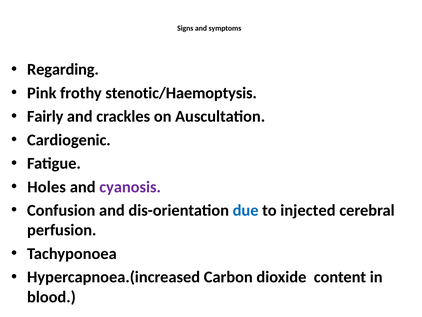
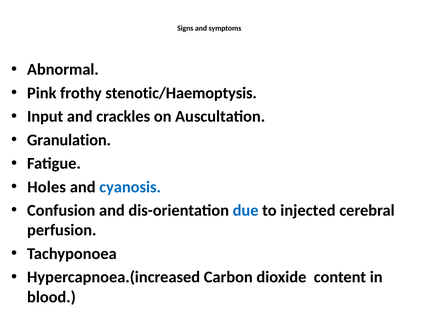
Regarding: Regarding -> Abnormal
Fairly: Fairly -> Input
Cardiogenic: Cardiogenic -> Granulation
cyanosis colour: purple -> blue
